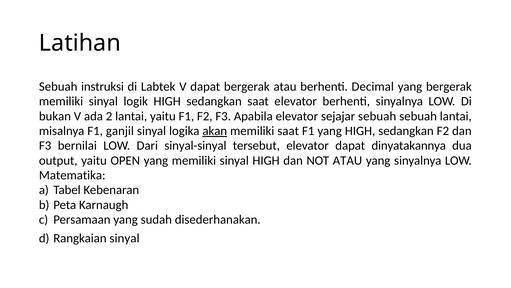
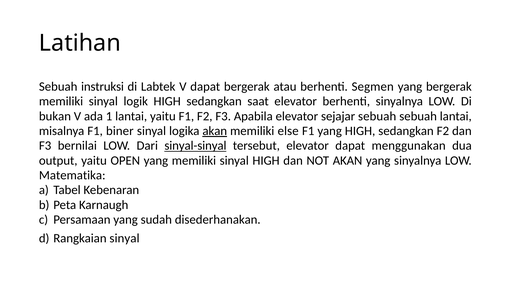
Decimal: Decimal -> Segmen
2: 2 -> 1
ganjil: ganjil -> biner
memiliki saat: saat -> else
sinyal-sinyal underline: none -> present
dinyatakannya: dinyatakannya -> menggunakan
NOT ATAU: ATAU -> AKAN
